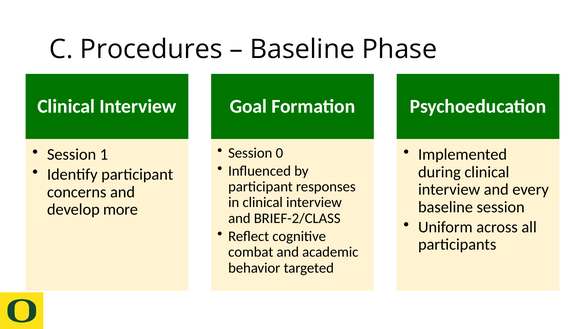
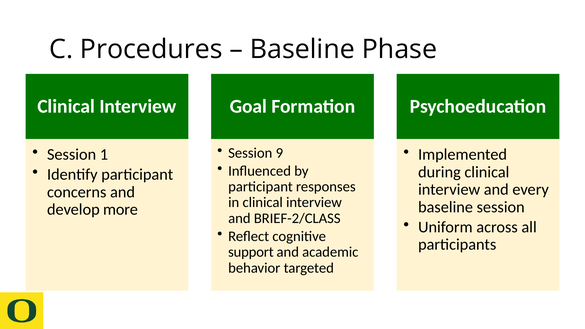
0: 0 -> 9
combat: combat -> support
